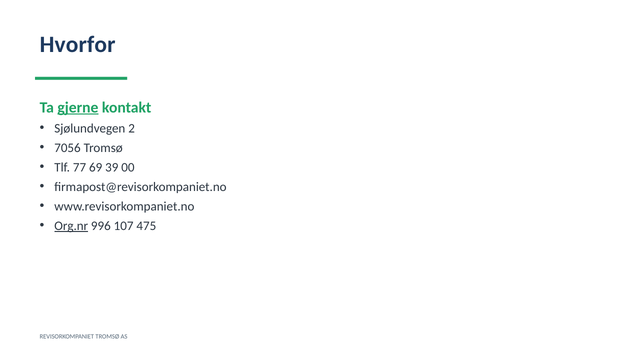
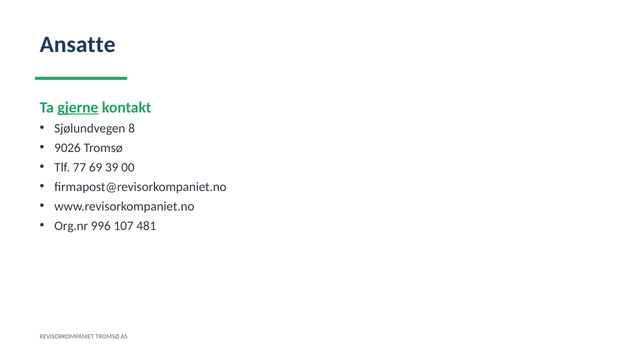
Hvorfor: Hvorfor -> Ansatte
2: 2 -> 8
7056: 7056 -> 9026
Org.nr underline: present -> none
475: 475 -> 481
